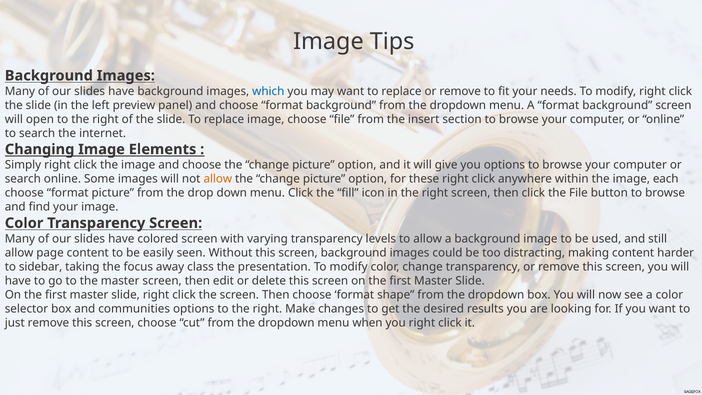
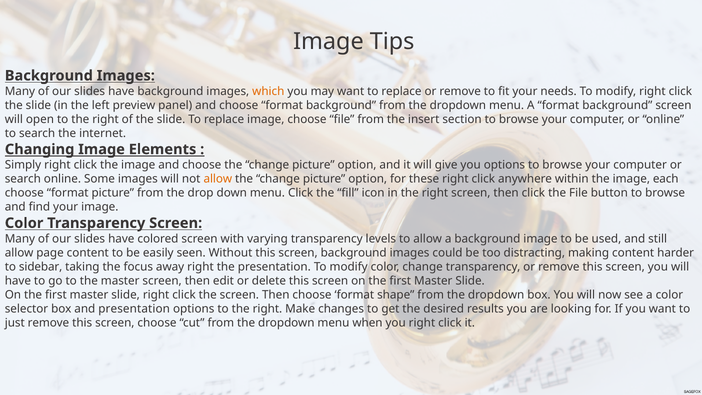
which colour: blue -> orange
away class: class -> right
and communities: communities -> presentation
